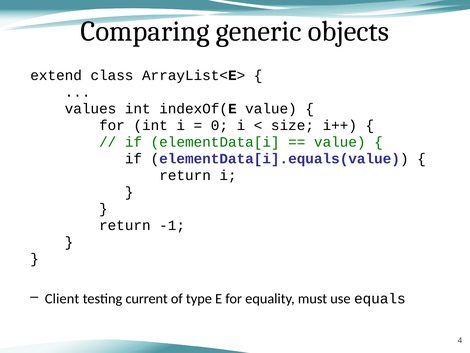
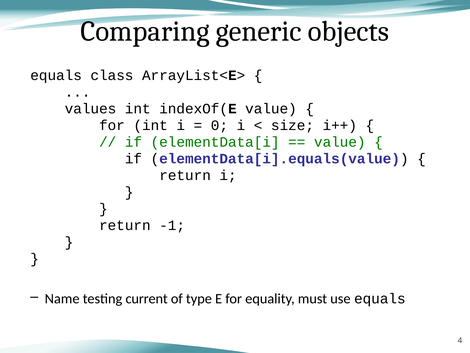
extend at (56, 75): extend -> equals
Client: Client -> Name
